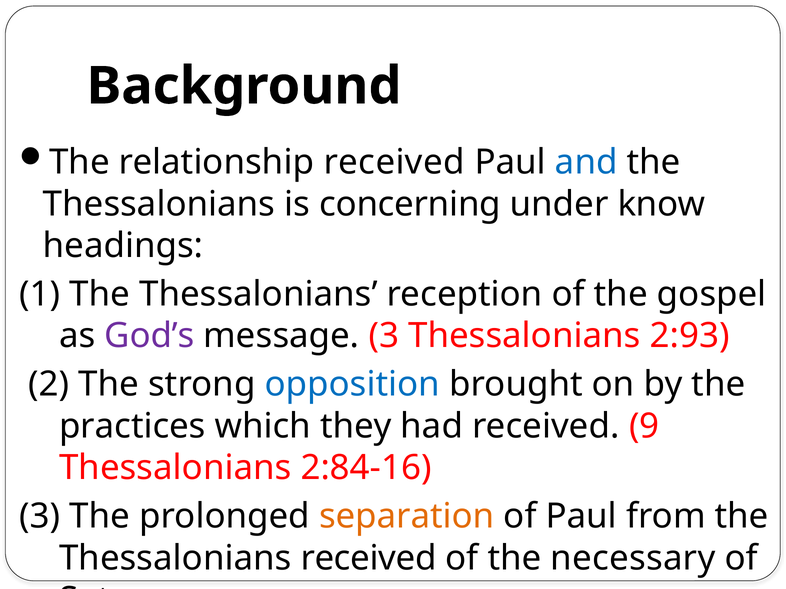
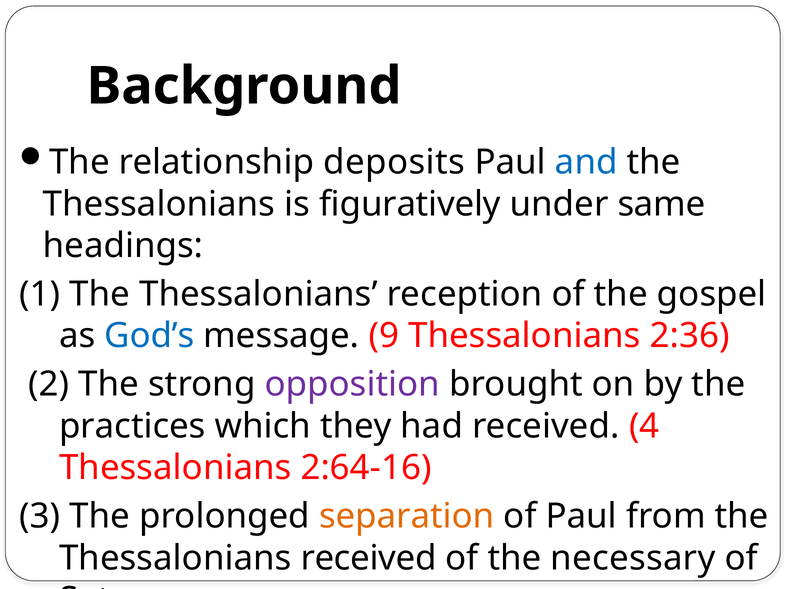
relationship received: received -> deposits
concerning: concerning -> figuratively
know: know -> same
God’s colour: purple -> blue
message 3: 3 -> 9
2:93: 2:93 -> 2:36
opposition colour: blue -> purple
9: 9 -> 4
2:84-16: 2:84-16 -> 2:64-16
